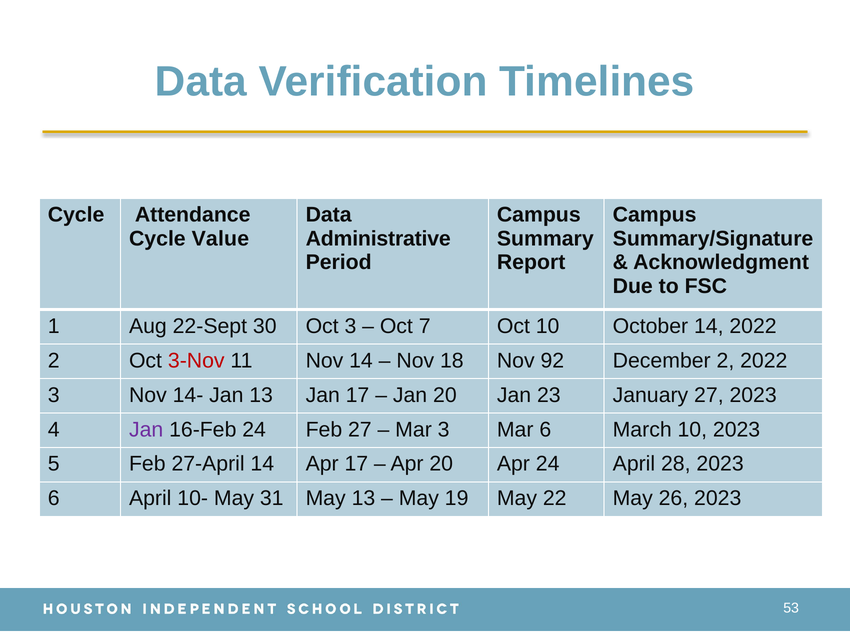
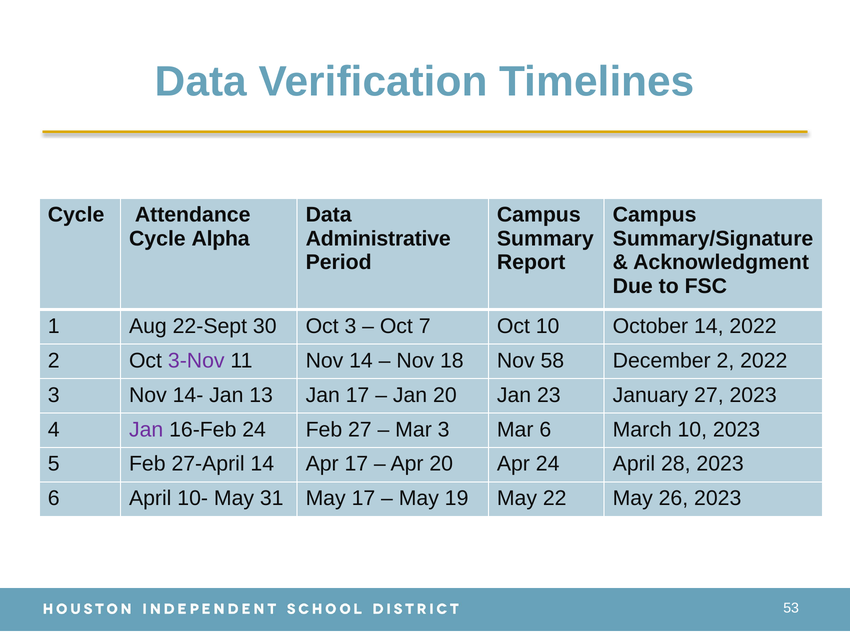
Value: Value -> Alpha
3-Nov colour: red -> purple
92: 92 -> 58
May 13: 13 -> 17
